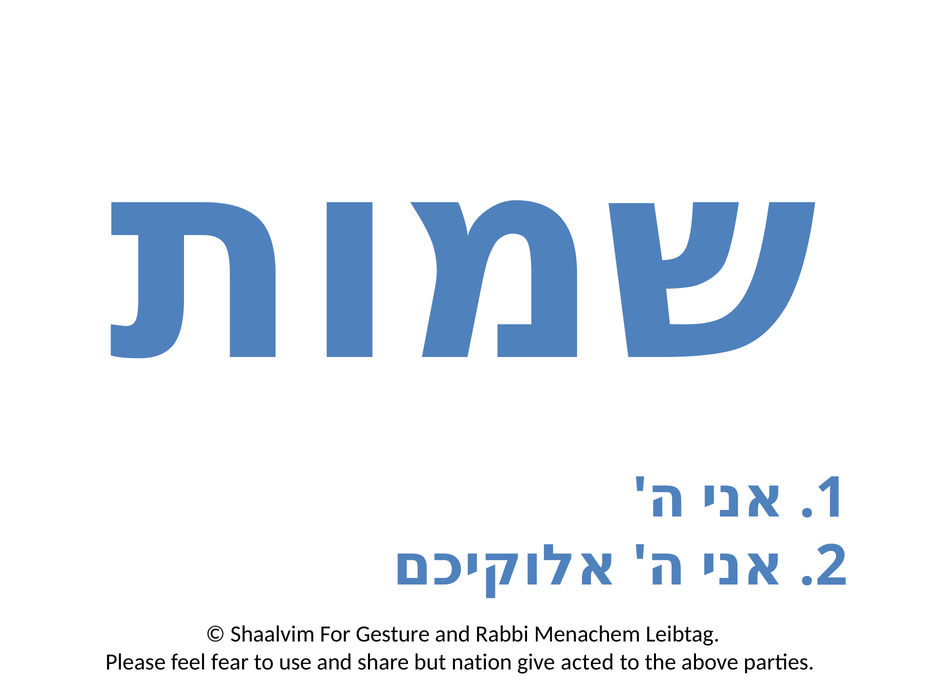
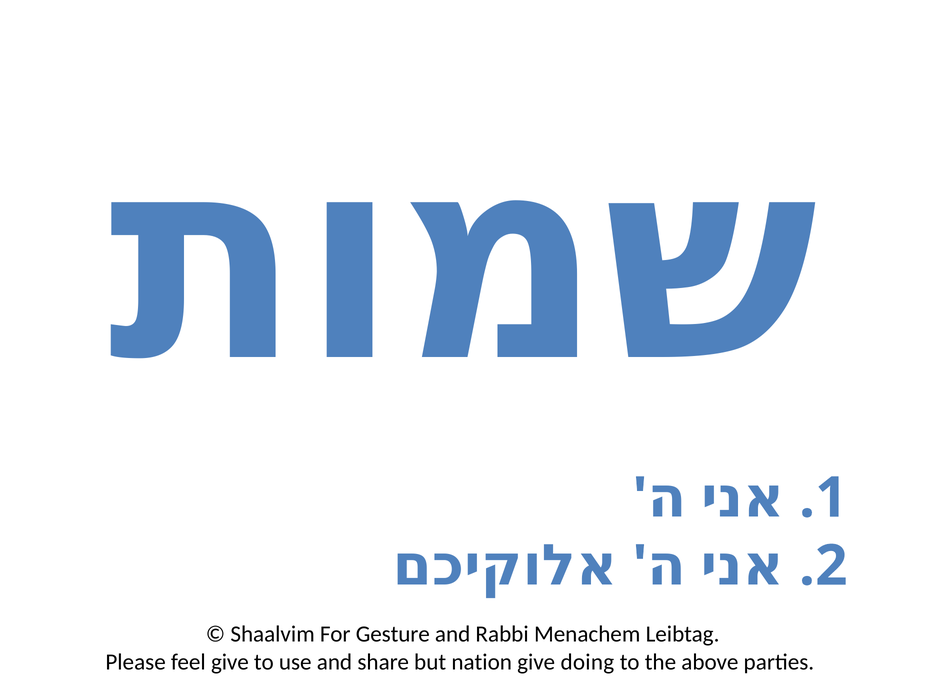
feel fear: fear -> give
acted: acted -> doing
